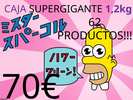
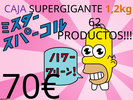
1,2kg colour: purple -> orange
